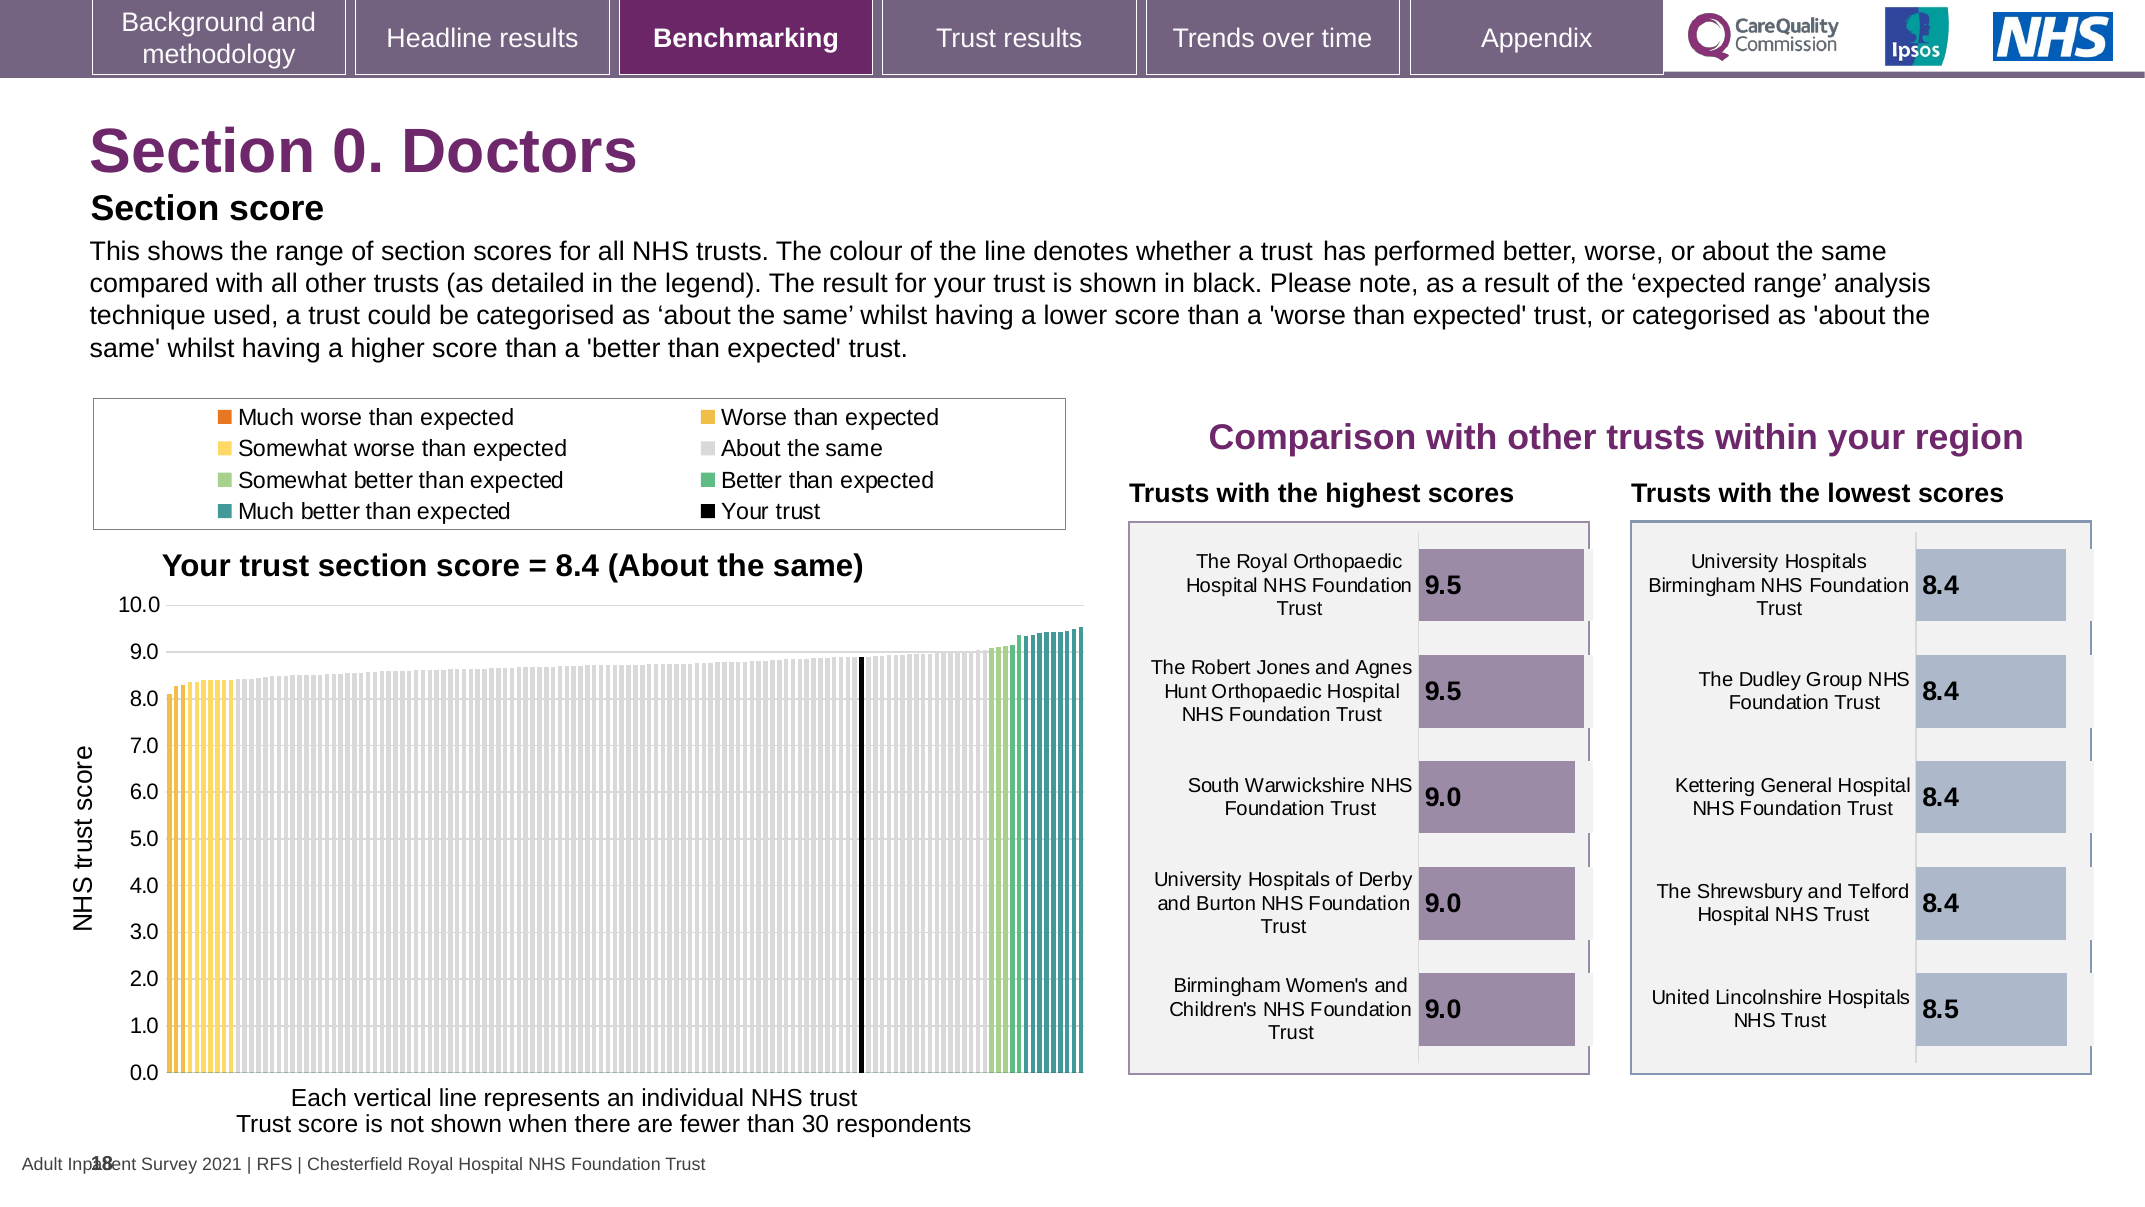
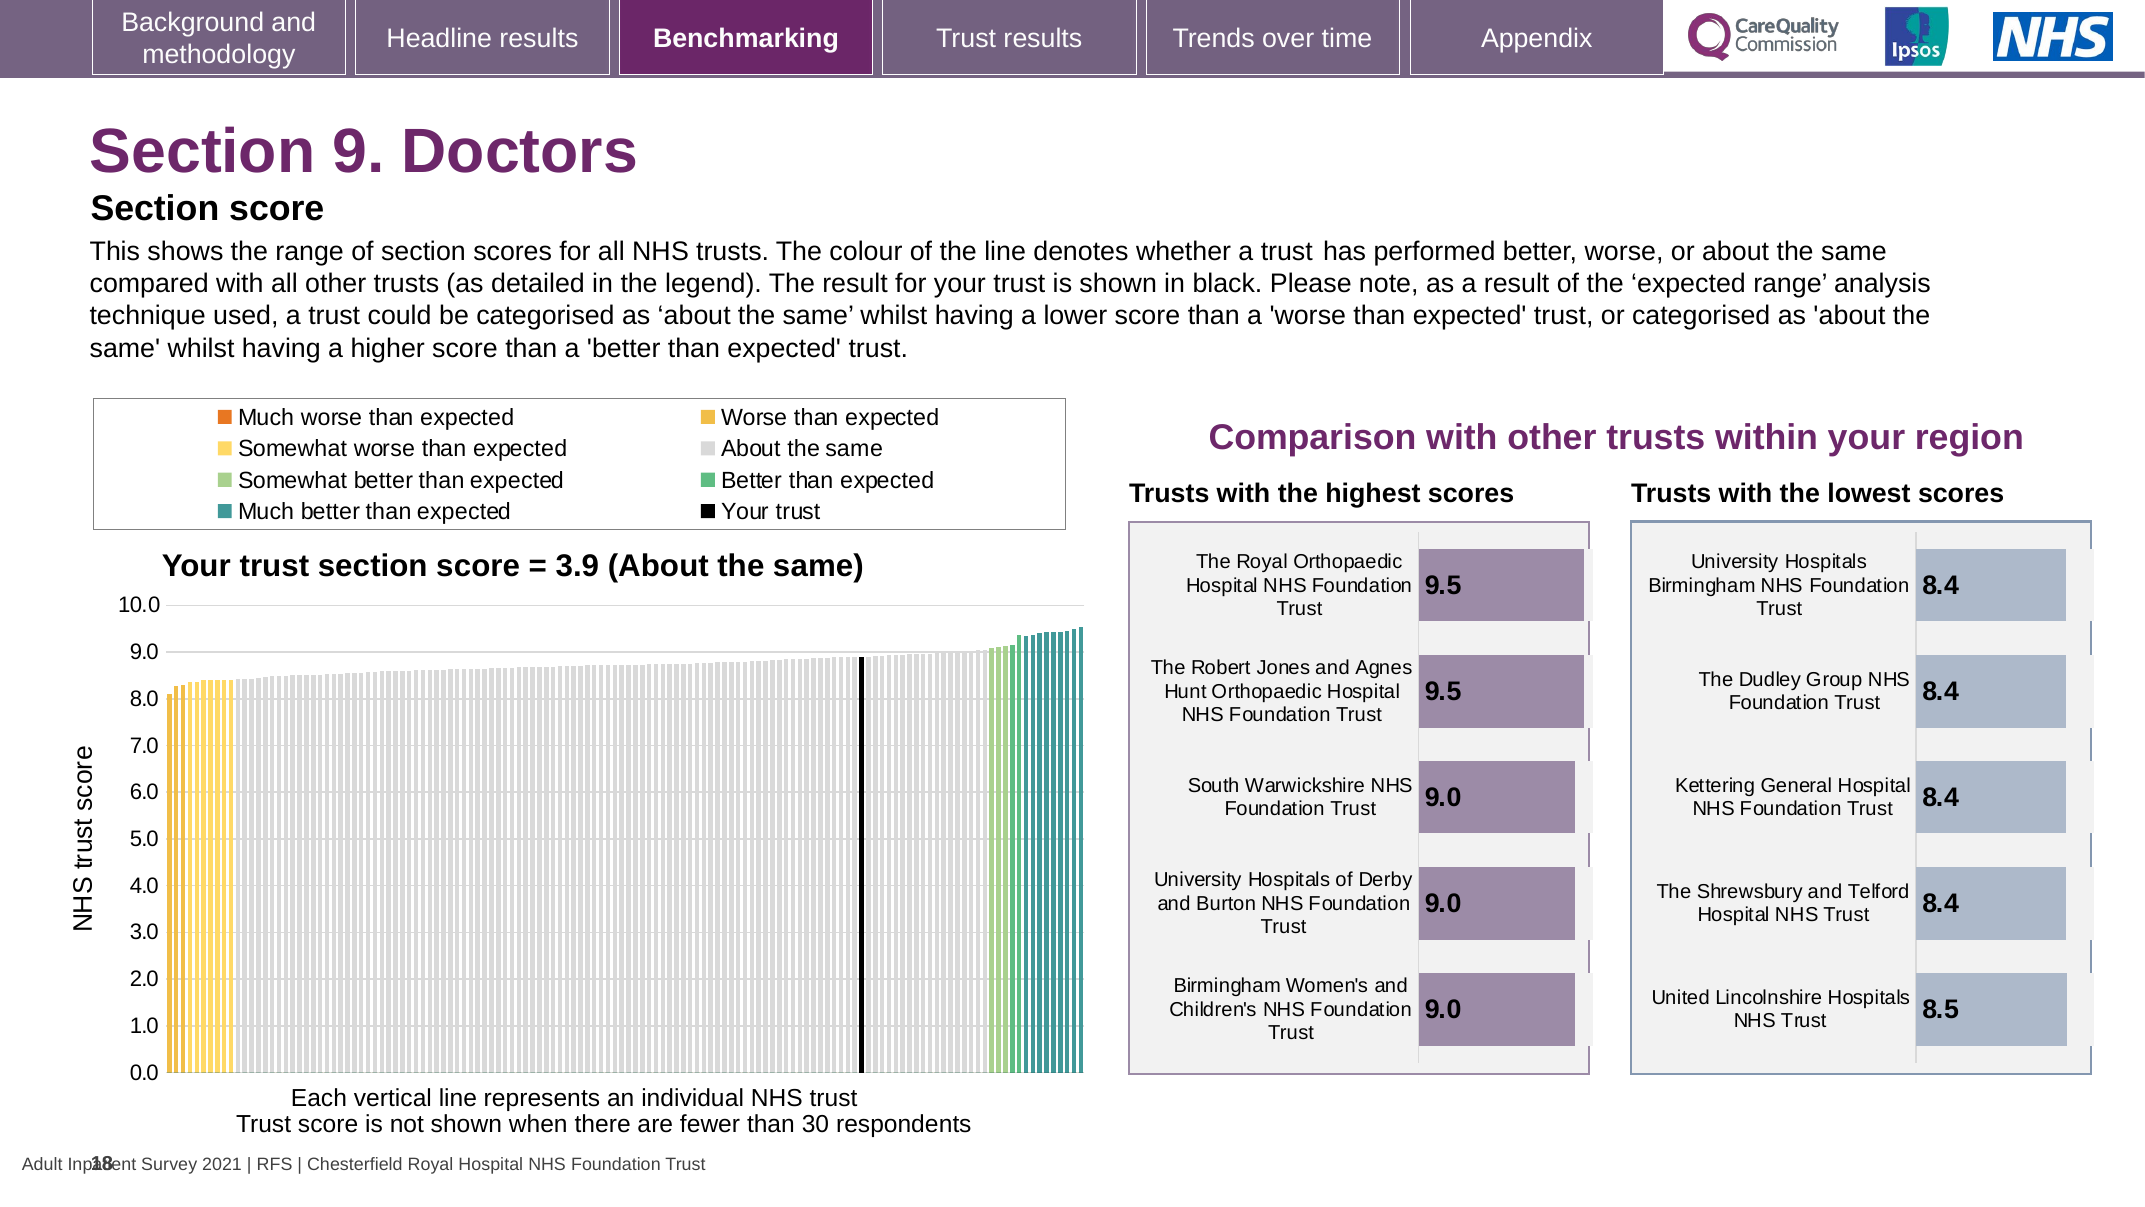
0: 0 -> 9
8.4 at (577, 566): 8.4 -> 3.9
